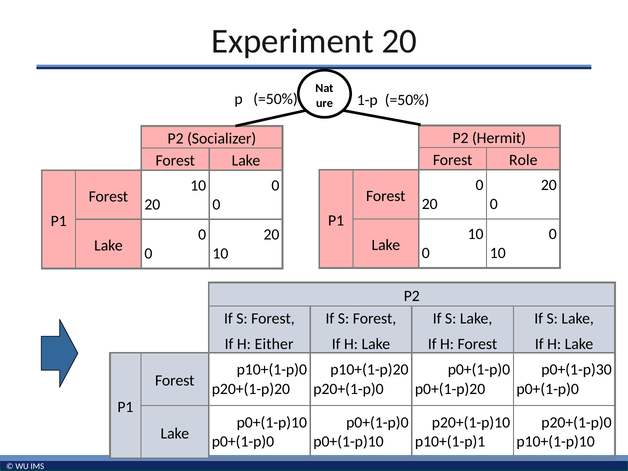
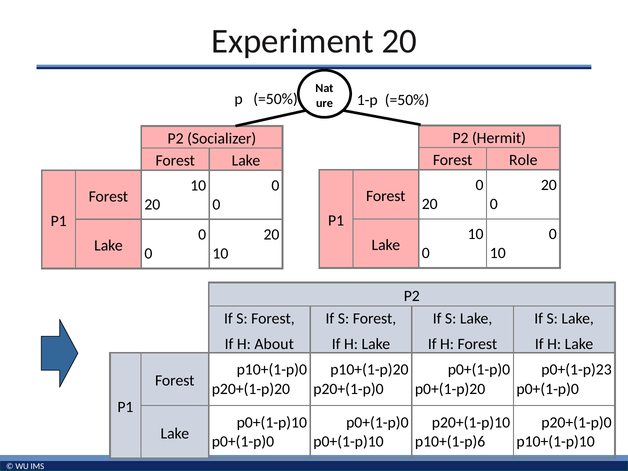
Either: Either -> About
p0+(1-p)30: p0+(1-p)30 -> p0+(1-p)23
p10+(1-p)1: p10+(1-p)1 -> p10+(1-p)6
